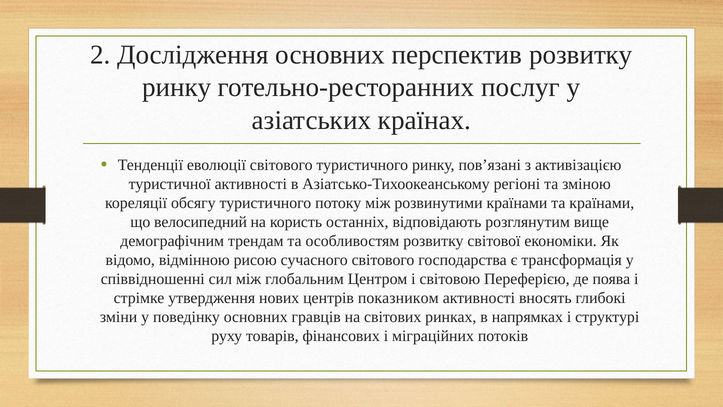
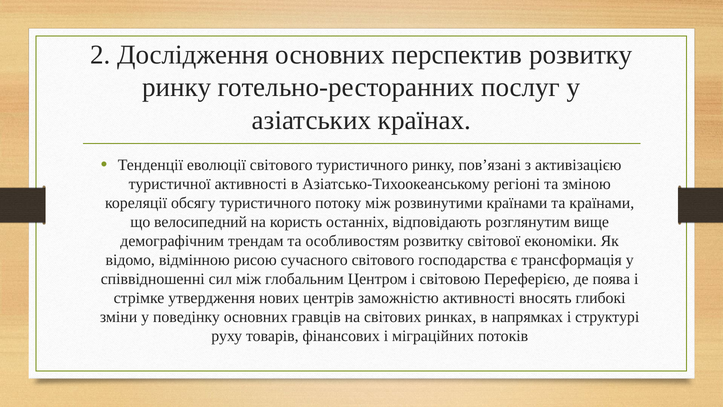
показником: показником -> заможністю
